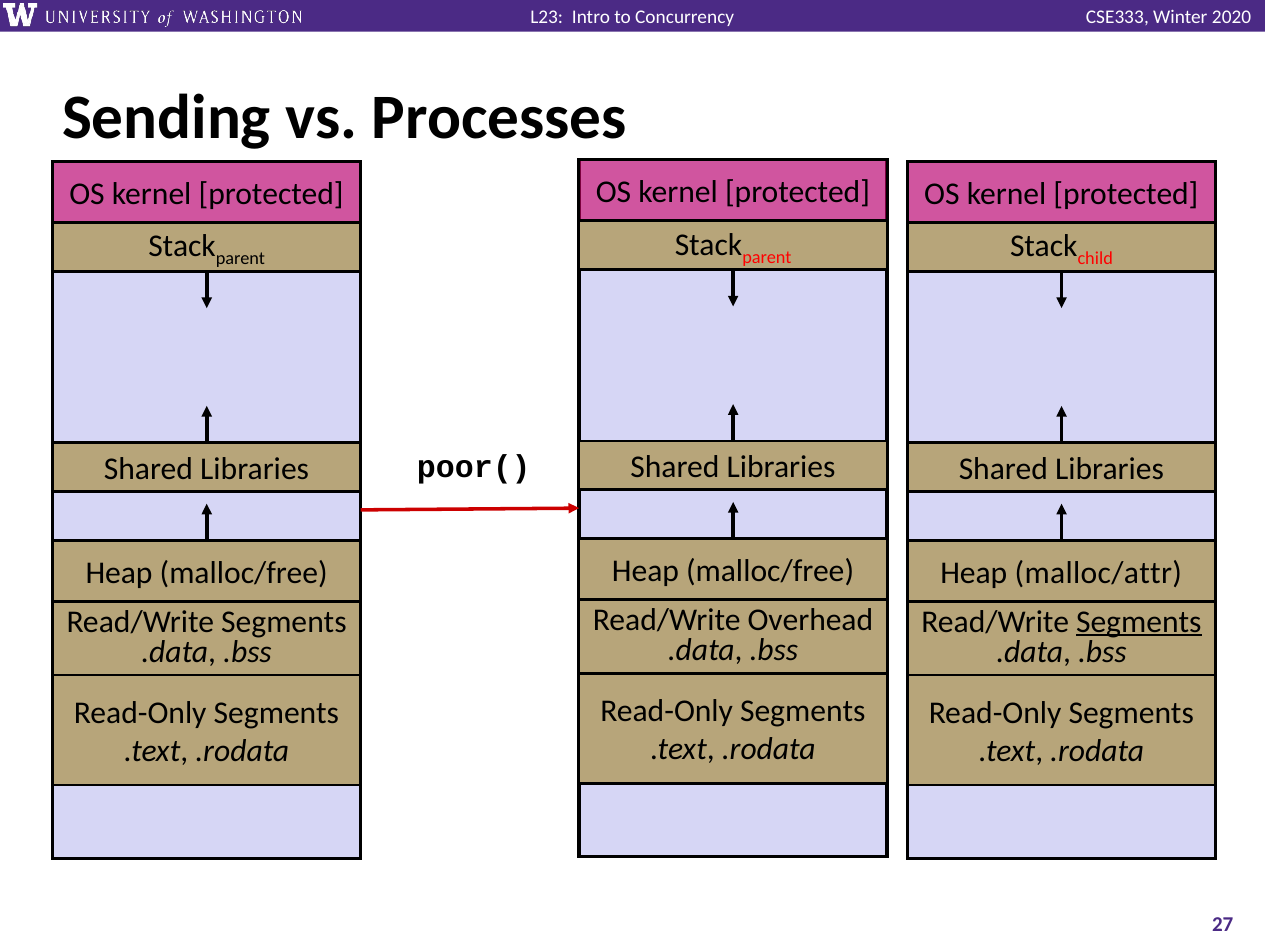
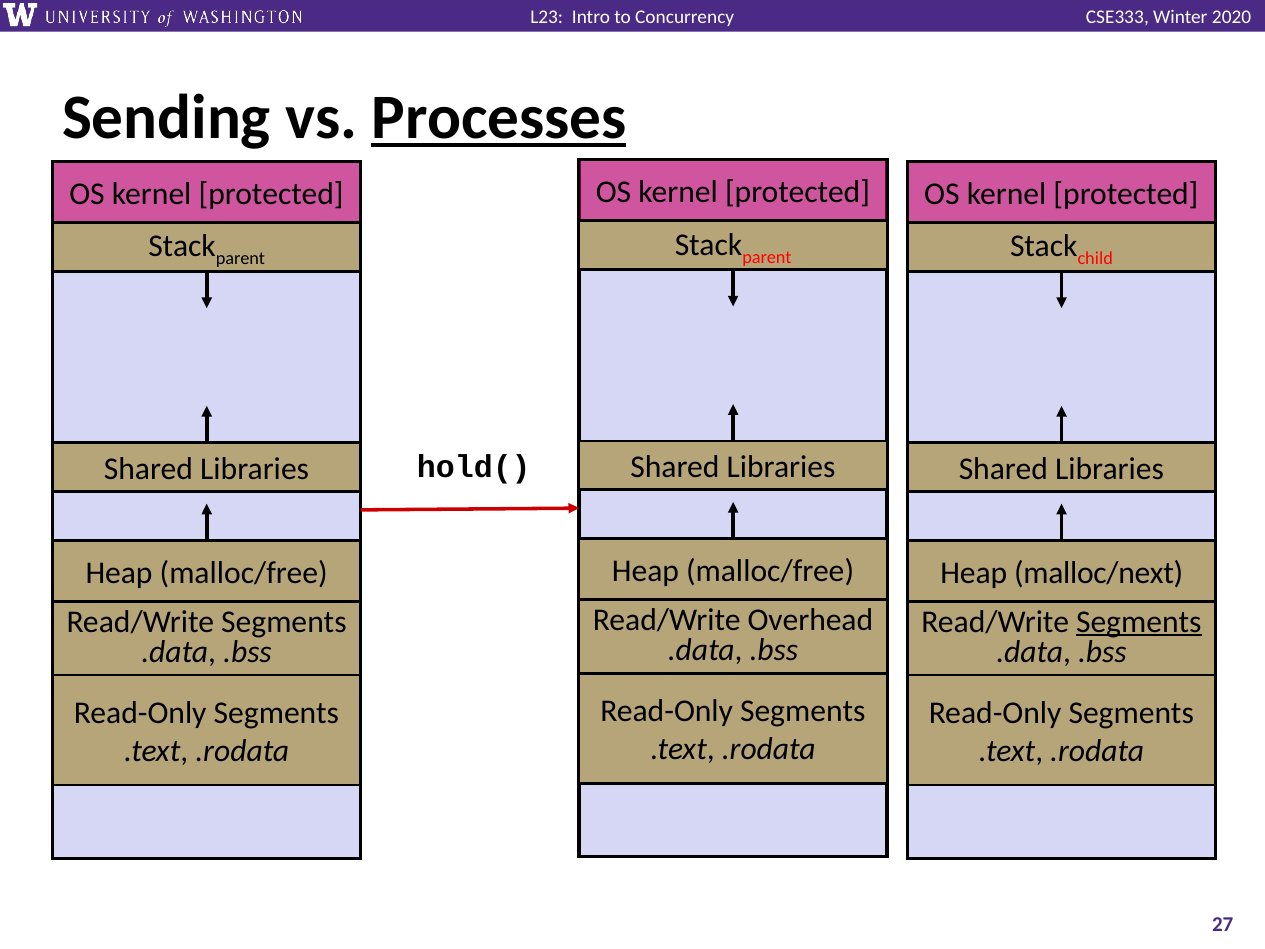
Processes underline: none -> present
poor(: poor( -> hold(
malloc/attr: malloc/attr -> malloc/next
